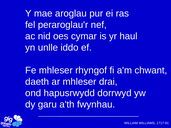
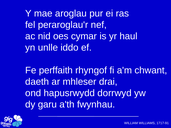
Fe mhleser: mhleser -> perffaith
